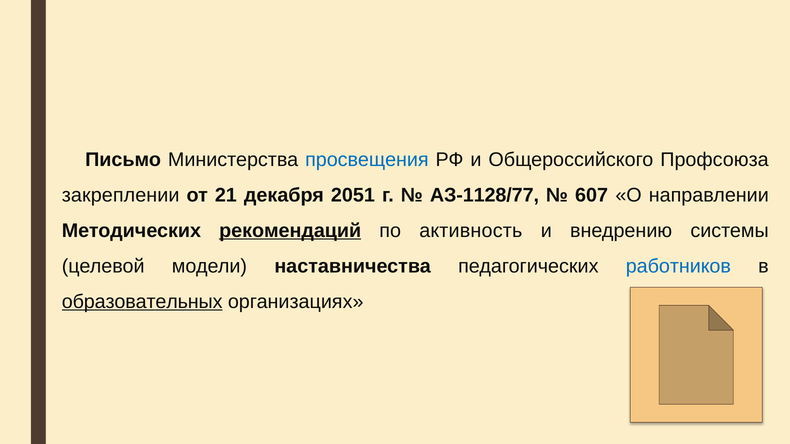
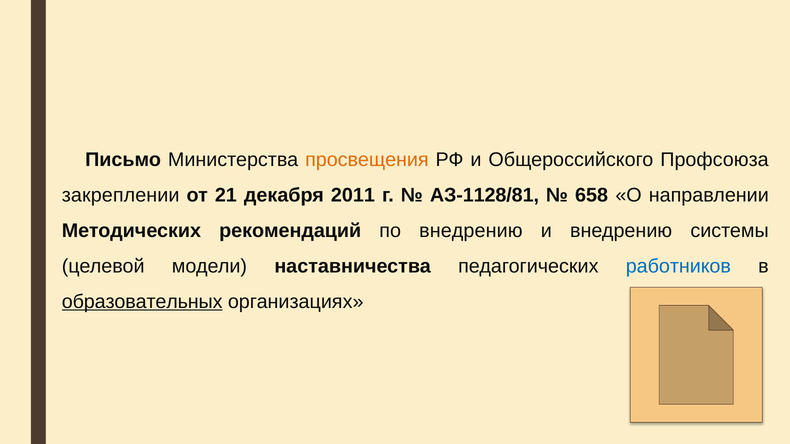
просвещения colour: blue -> orange
2051: 2051 -> 2011
АЗ-1128/77: АЗ-1128/77 -> АЗ-1128/81
607: 607 -> 658
рекомендаций underline: present -> none
по активность: активность -> внедрению
